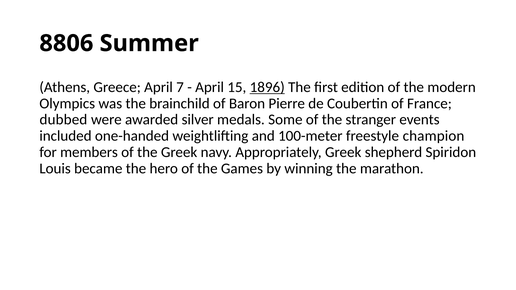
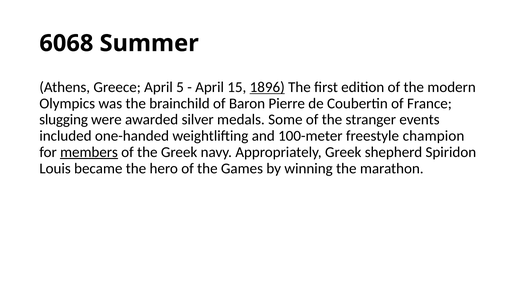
8806: 8806 -> 6068
7: 7 -> 5
dubbed: dubbed -> slugging
members underline: none -> present
